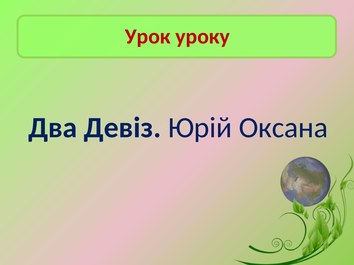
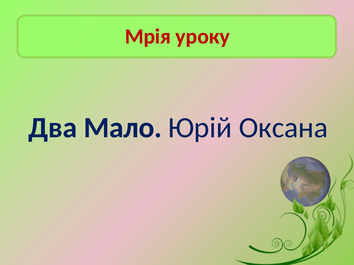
Урок: Урок -> Мрія
Девіз: Девіз -> Мало
